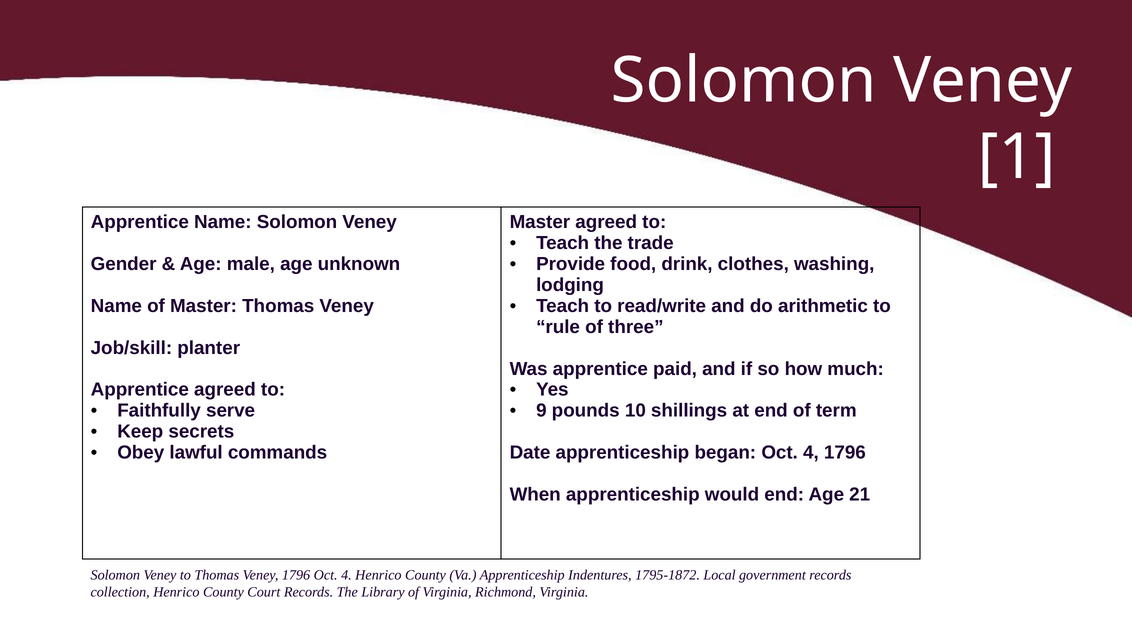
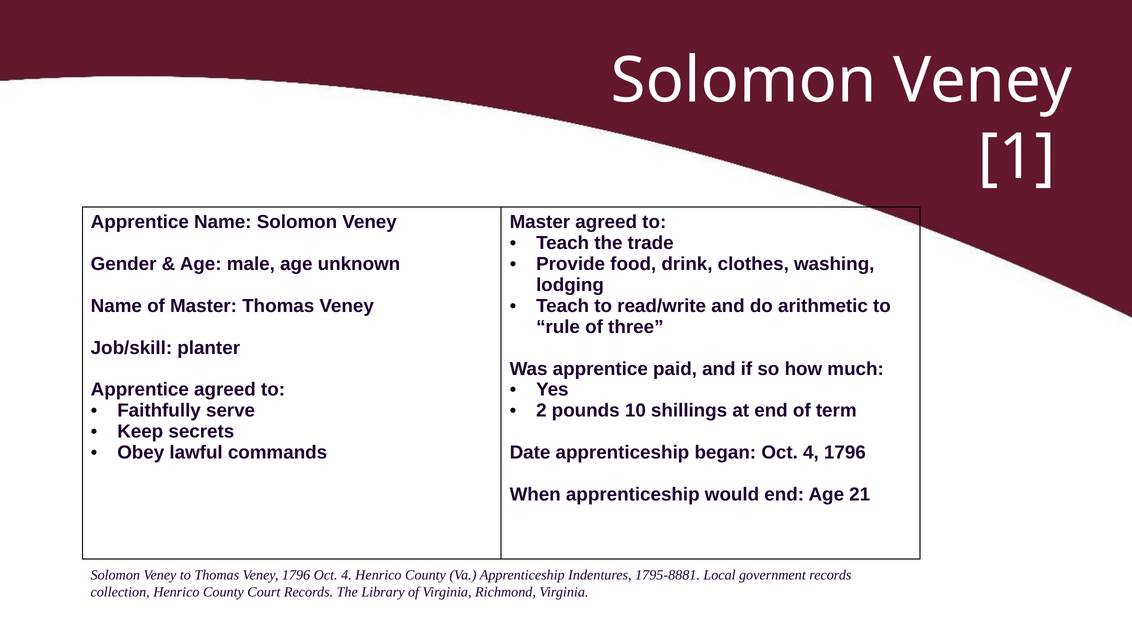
9: 9 -> 2
1795-1872: 1795-1872 -> 1795-8881
